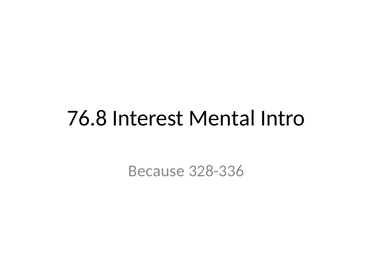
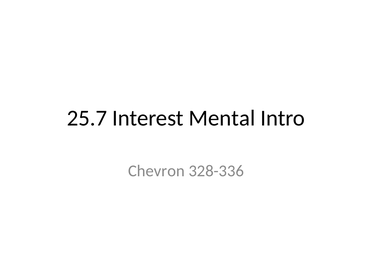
76.8: 76.8 -> 25.7
Because: Because -> Chevron
